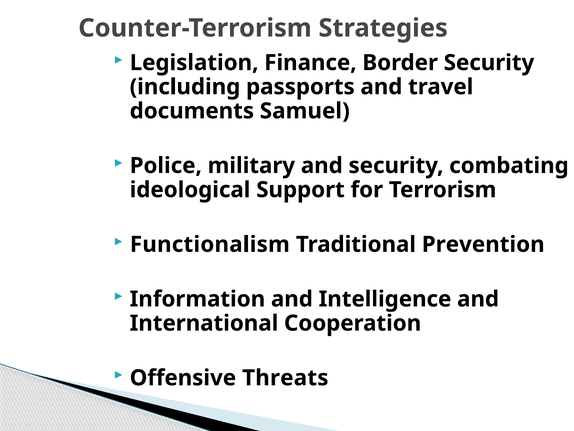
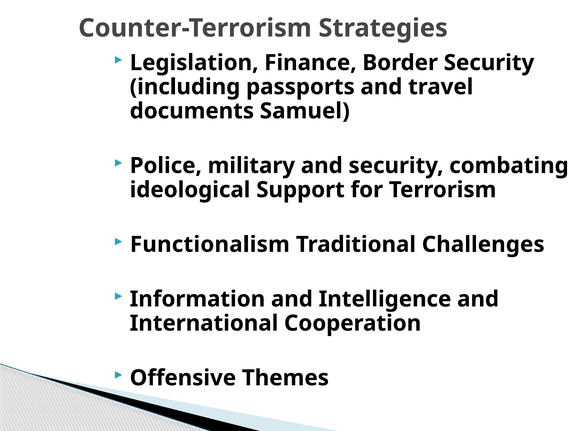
Prevention: Prevention -> Challenges
Threats: Threats -> Themes
